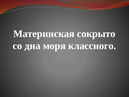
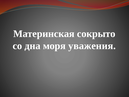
классного: классного -> уважения
